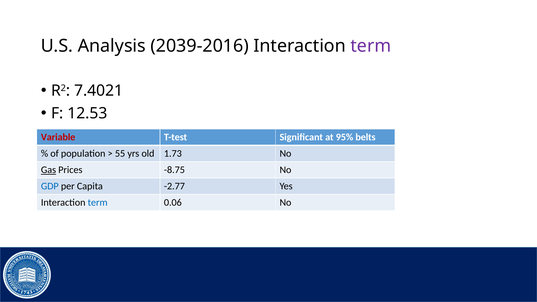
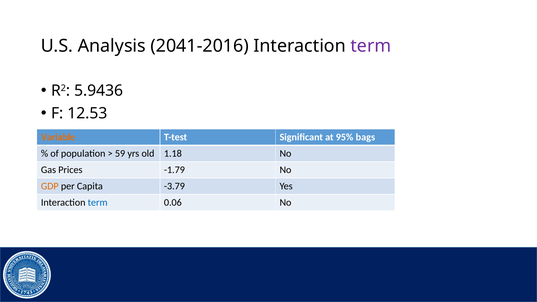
2039-2016: 2039-2016 -> 2041-2016
7.4021: 7.4021 -> 5.9436
Variable colour: red -> orange
belts: belts -> bags
55: 55 -> 59
1.73: 1.73 -> 1.18
Gas underline: present -> none
-8.75: -8.75 -> -1.79
GDP colour: blue -> orange
-2.77: -2.77 -> -3.79
